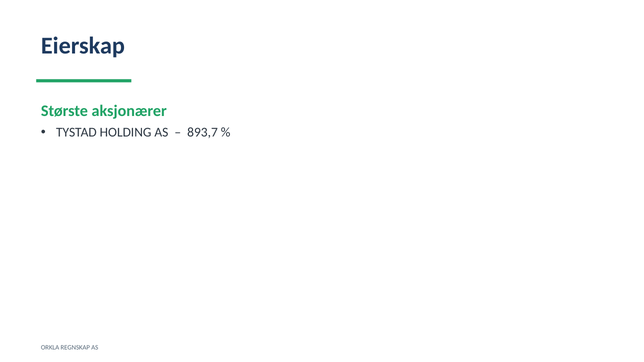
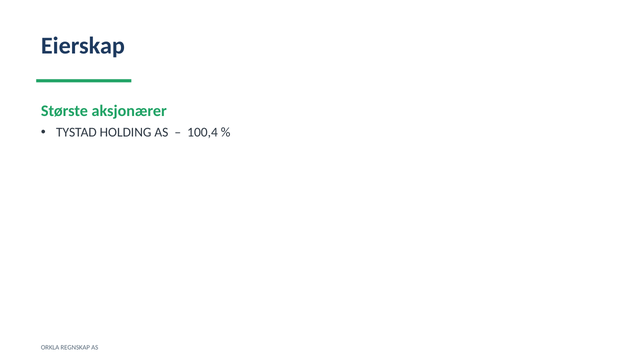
893,7: 893,7 -> 100,4
